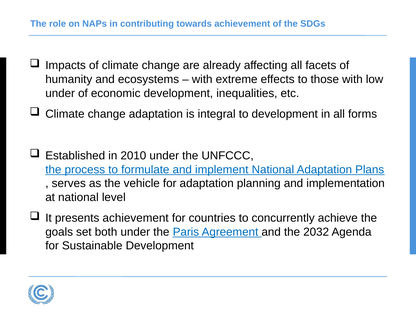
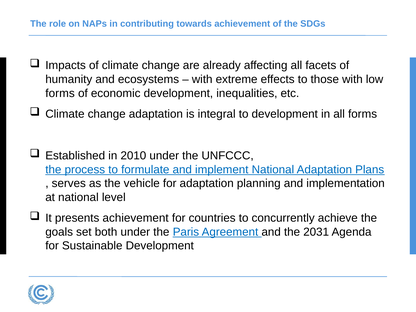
under at (60, 93): under -> forms
2032: 2032 -> 2031
